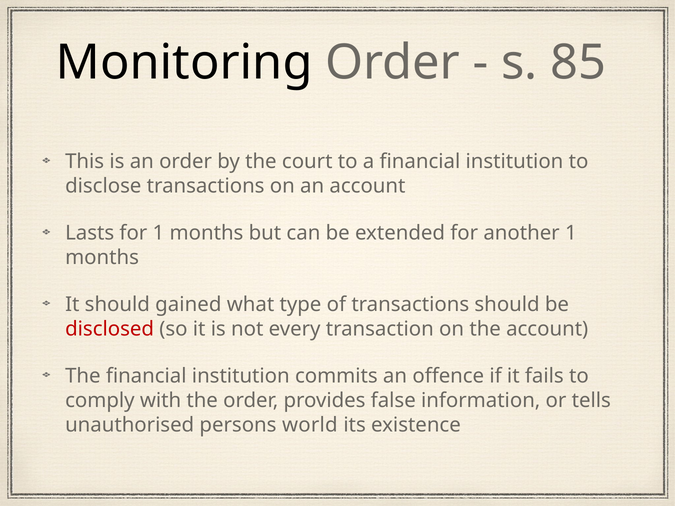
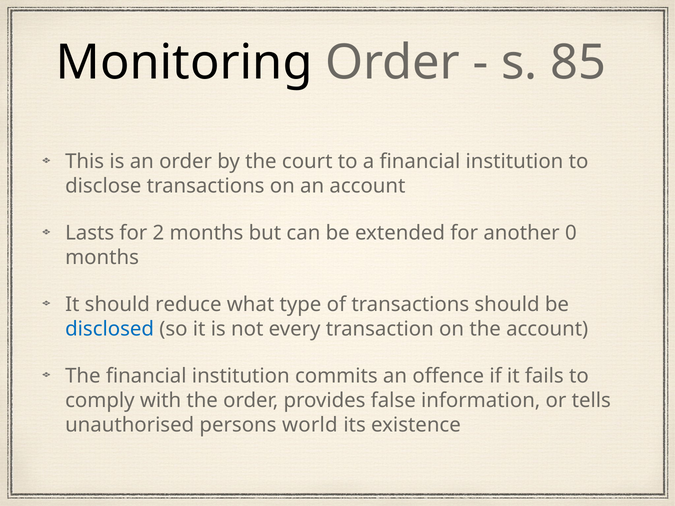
for 1: 1 -> 2
another 1: 1 -> 0
gained: gained -> reduce
disclosed colour: red -> blue
